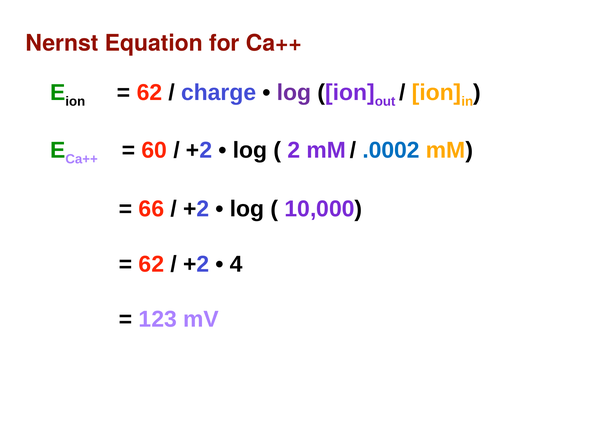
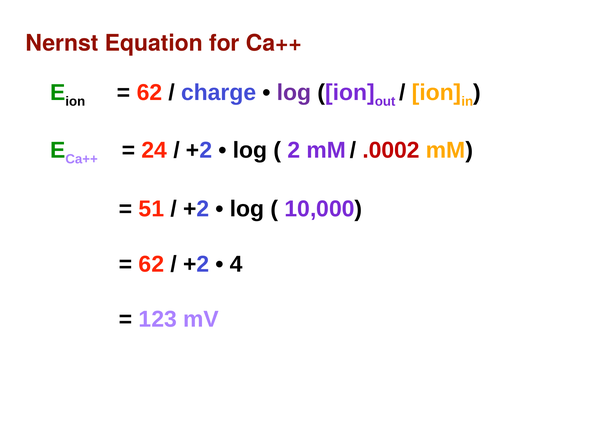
60: 60 -> 24
.0002 colour: blue -> red
66: 66 -> 51
